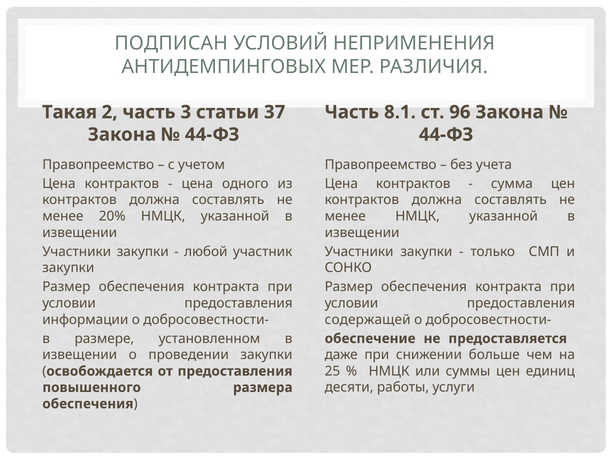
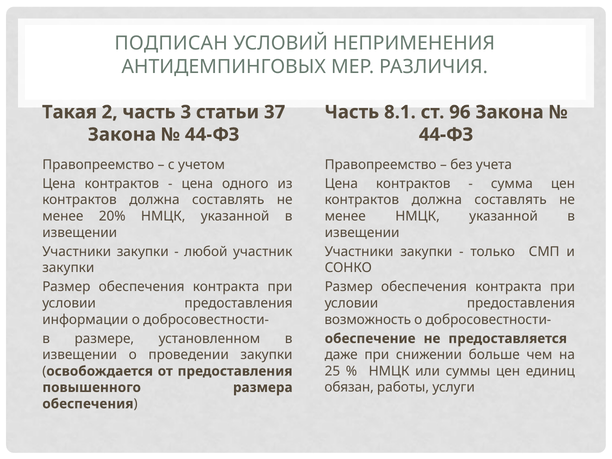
содержащей: содержащей -> возможность
десяти: десяти -> обязан
